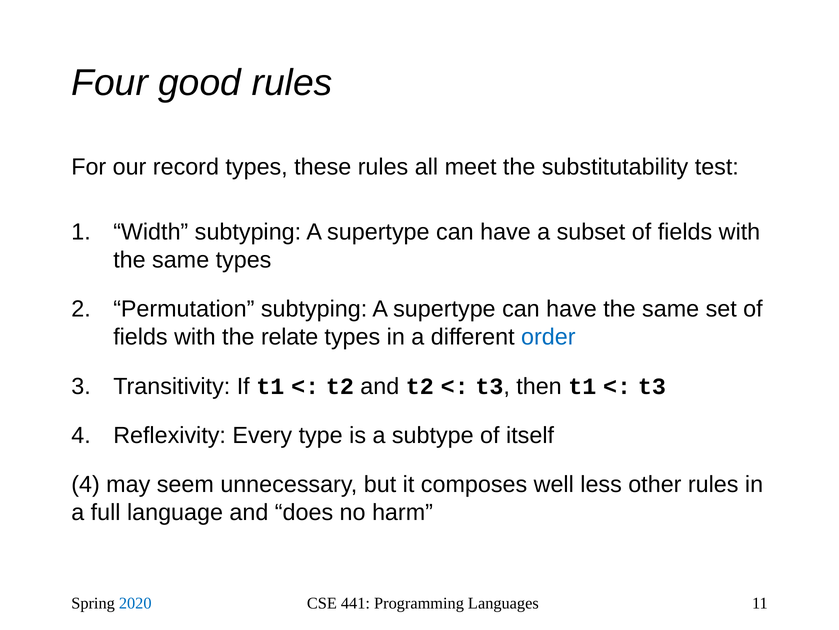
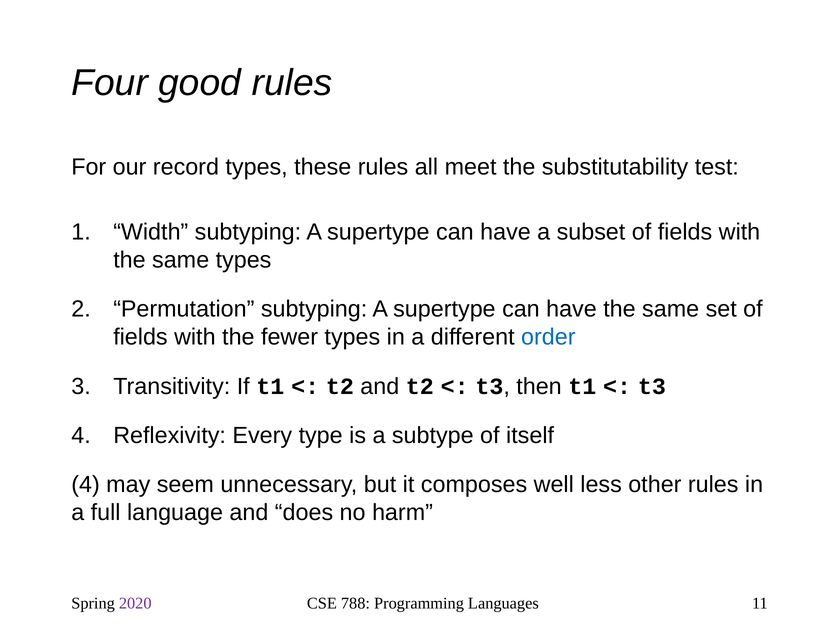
relate: relate -> fewer
2020 colour: blue -> purple
441: 441 -> 788
